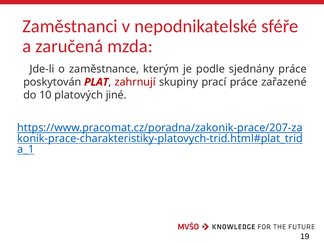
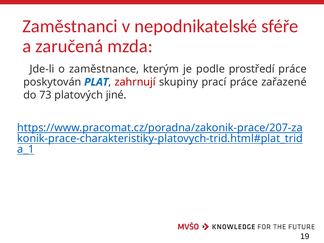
sjednány: sjednány -> prostředí
PLAT colour: red -> blue
10: 10 -> 73
